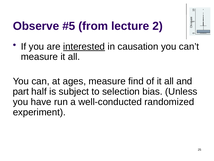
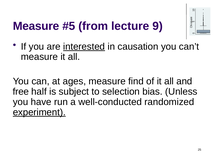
Observe at (36, 26): Observe -> Measure
2: 2 -> 9
part: part -> free
experiment underline: none -> present
